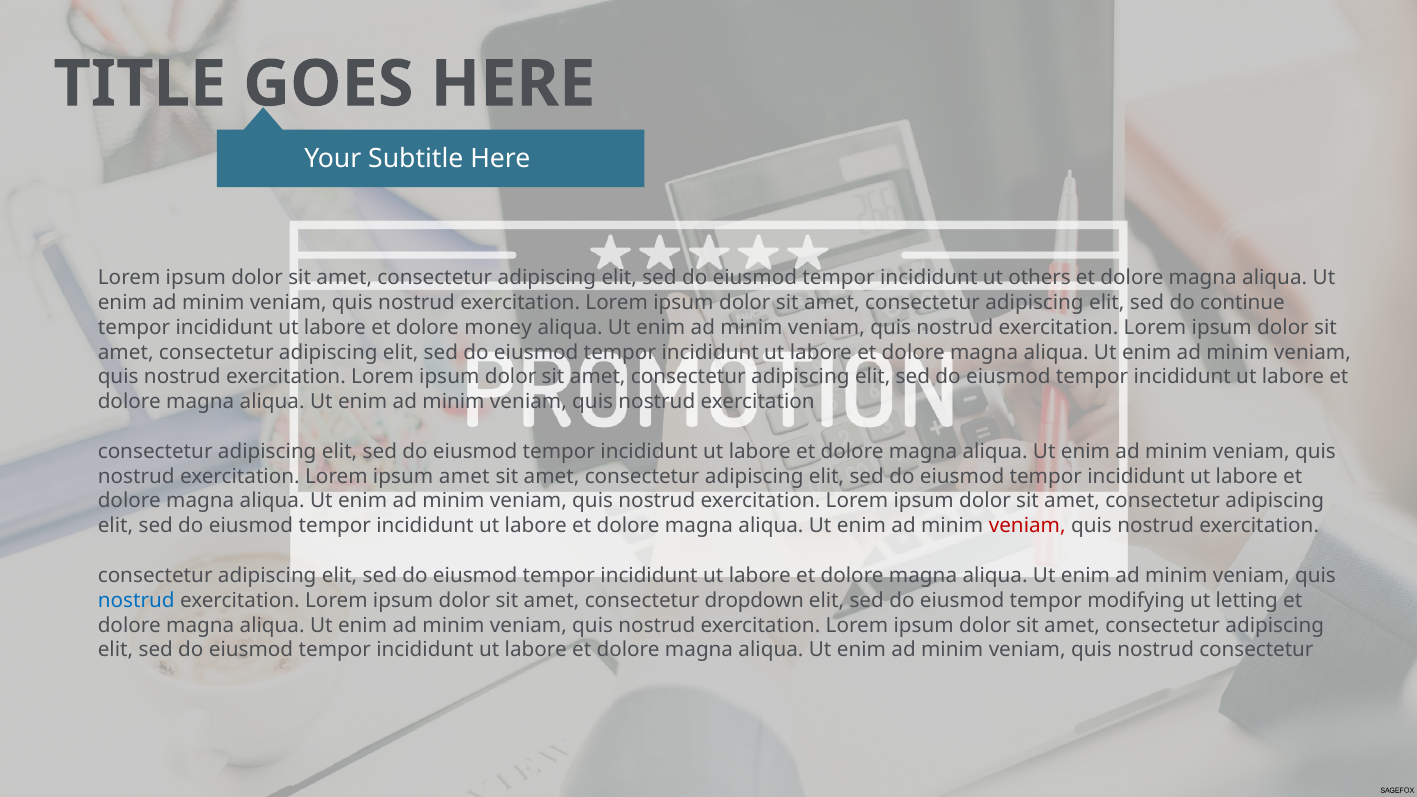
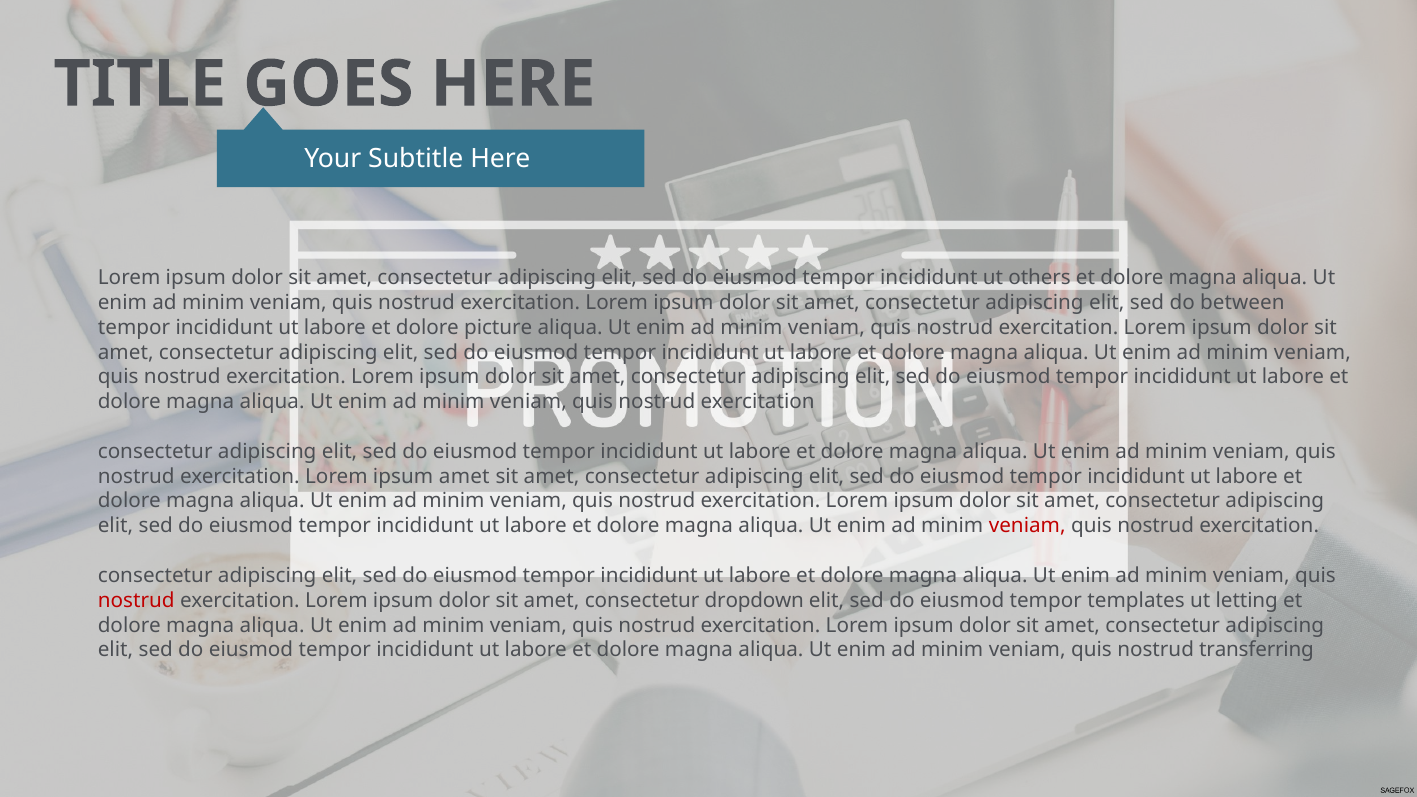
continue: continue -> between
money: money -> picture
nostrud at (136, 600) colour: blue -> red
modifying: modifying -> templates
nostrud consectetur: consectetur -> transferring
